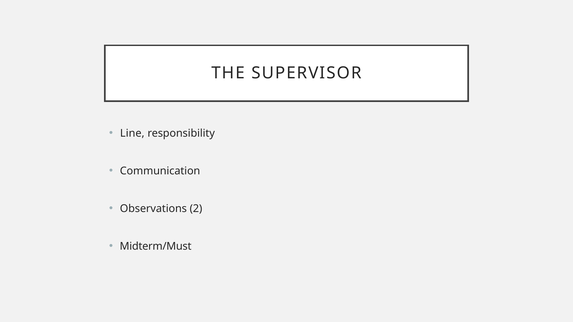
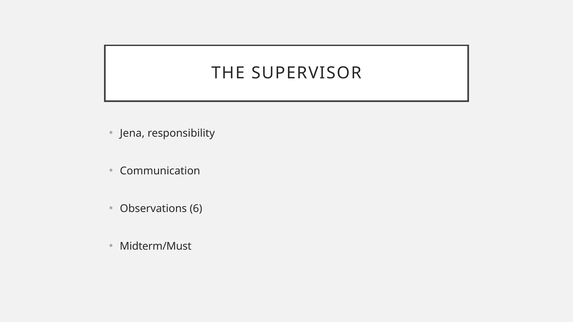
Line: Line -> Jena
2: 2 -> 6
